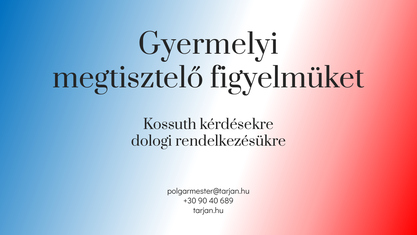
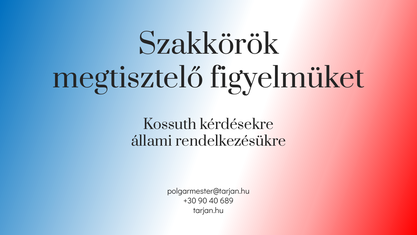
Gyermelyi: Gyermelyi -> Szakkörök
dologi: dologi -> állami
